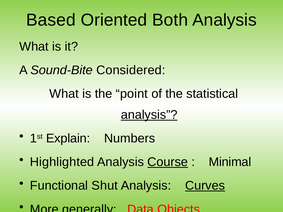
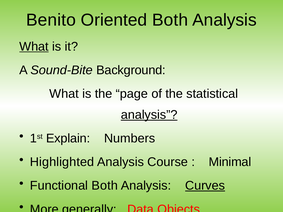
Based: Based -> Benito
What at (34, 47) underline: none -> present
Considered: Considered -> Background
point: point -> page
Course underline: present -> none
Functional Shut: Shut -> Both
